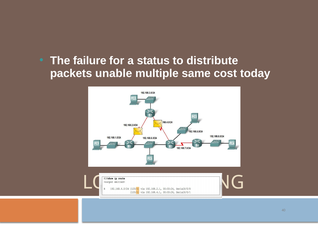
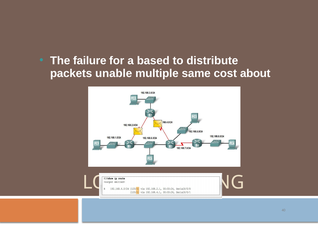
status: status -> based
today: today -> about
